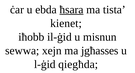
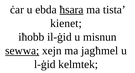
sewwa underline: none -> present
jgħasses: jgħasses -> jagħmel
qiegħda: qiegħda -> kelmtek
